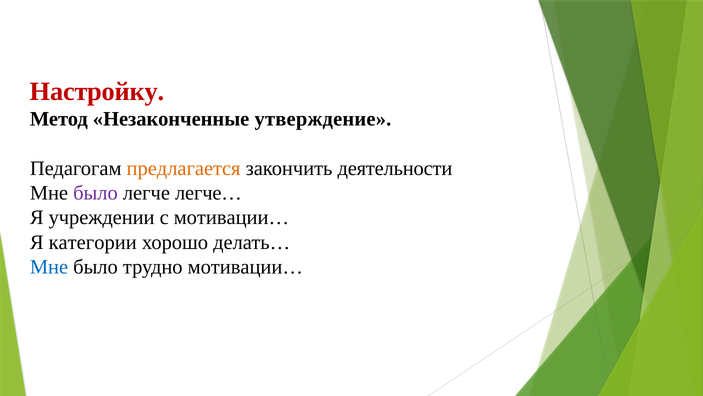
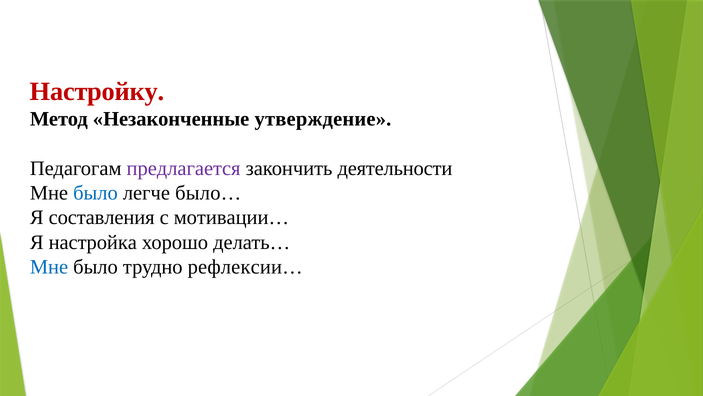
предлагается colour: orange -> purple
было at (96, 193) colour: purple -> blue
легче…: легче… -> было…
учреждении: учреждении -> составления
категории: категории -> настройка
трудно мотивации…: мотивации… -> рефлексии…
